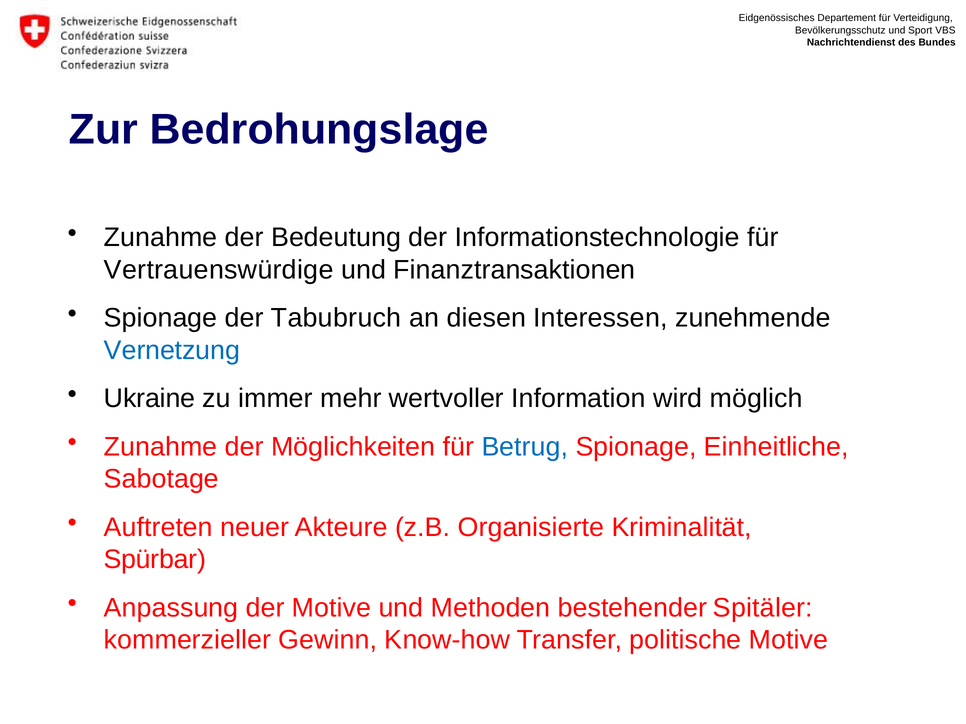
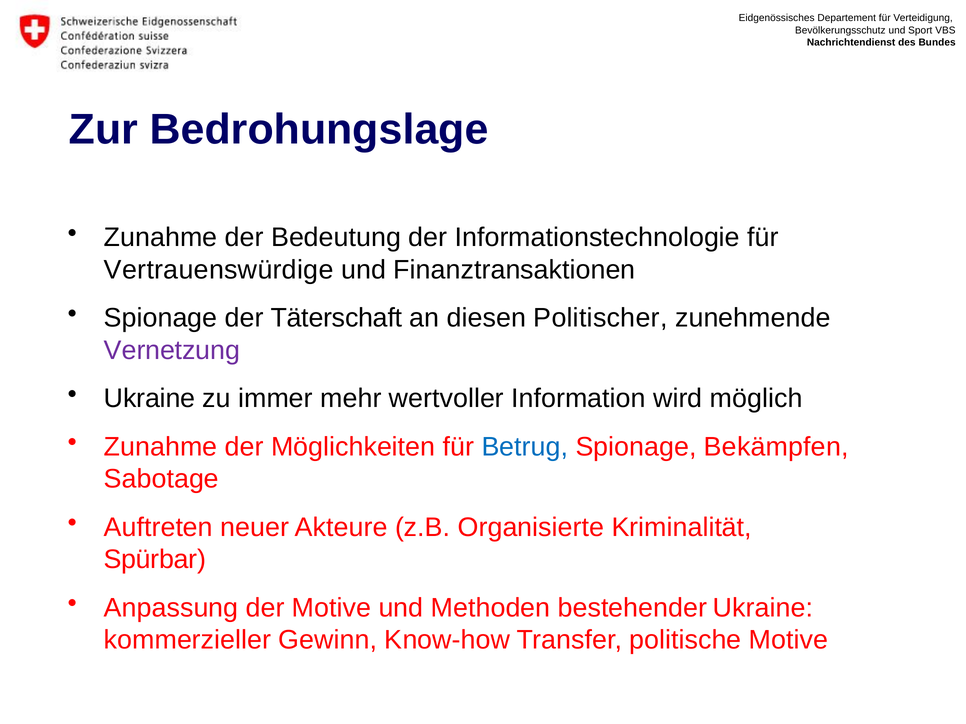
Tabubruch: Tabubruch -> Täterschaft
Interessen: Interessen -> Politischer
Vernetzung colour: blue -> purple
Einheitliche: Einheitliche -> Bekämpfen
bestehender Spitäler: Spitäler -> Ukraine
